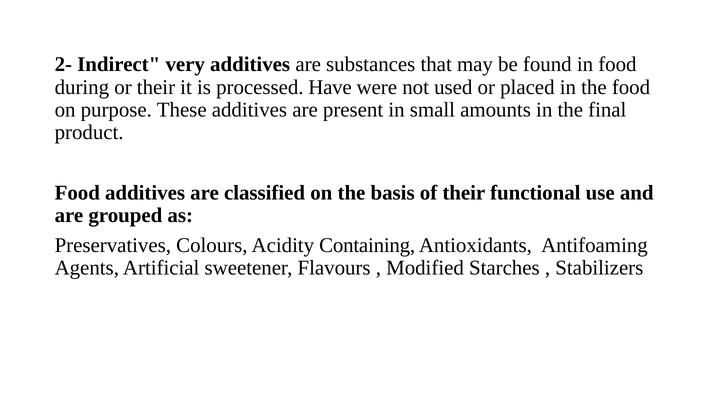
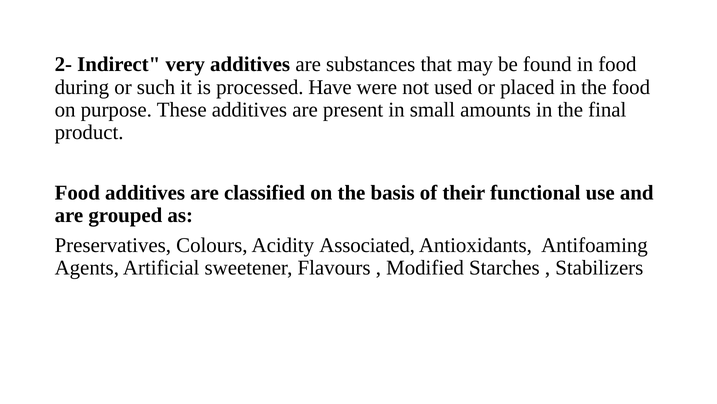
or their: their -> such
Containing: Containing -> Associated
